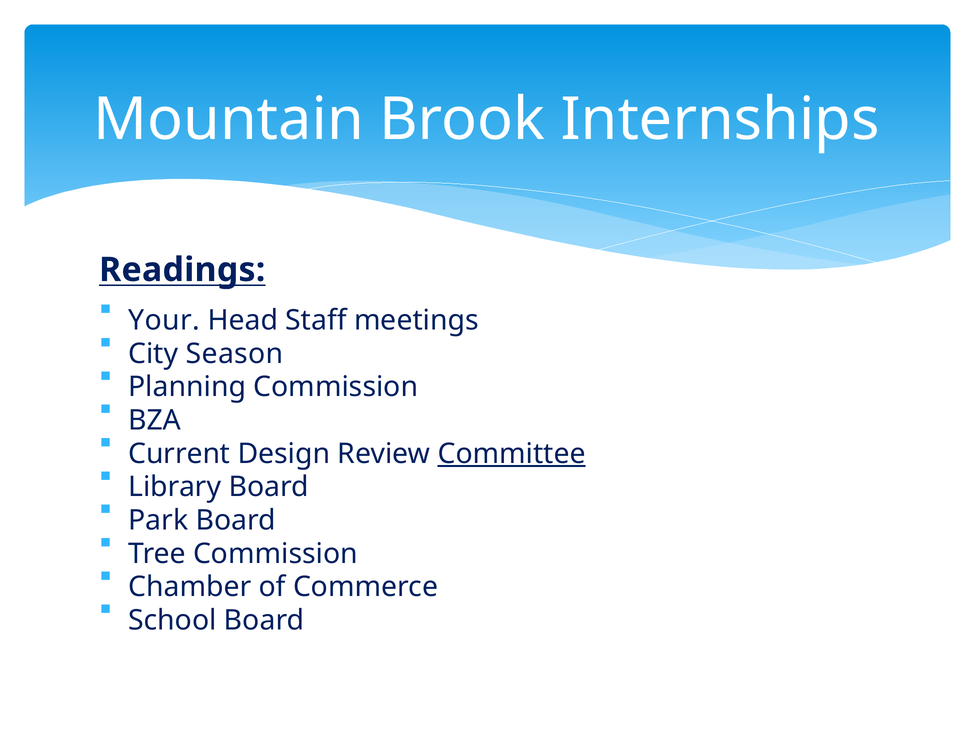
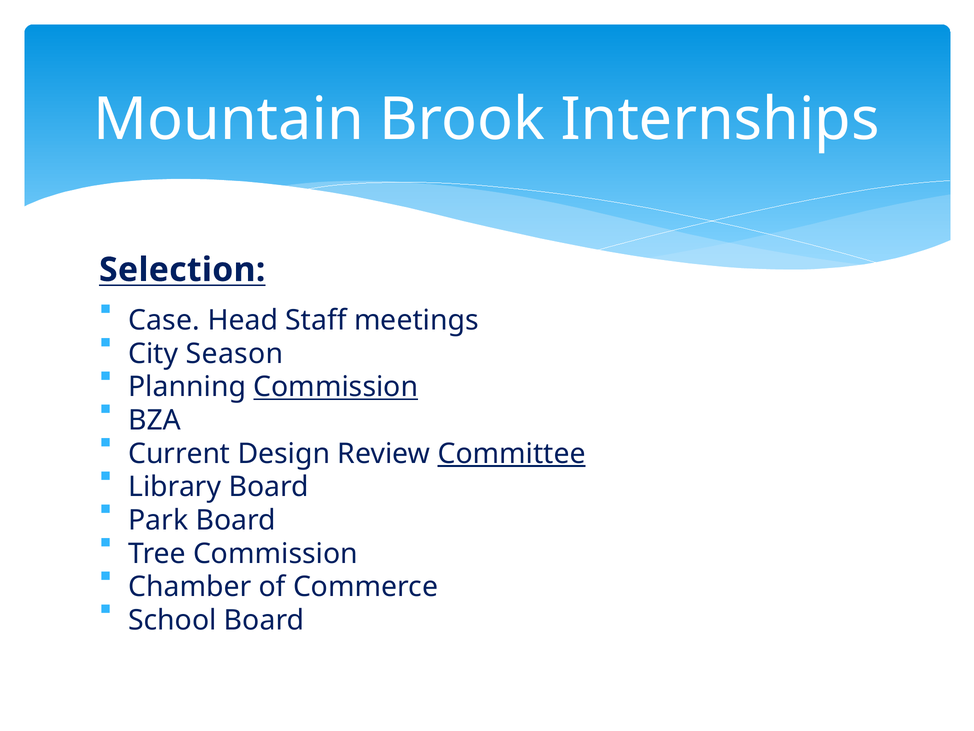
Readings: Readings -> Selection
Your: Your -> Case
Commission at (336, 387) underline: none -> present
